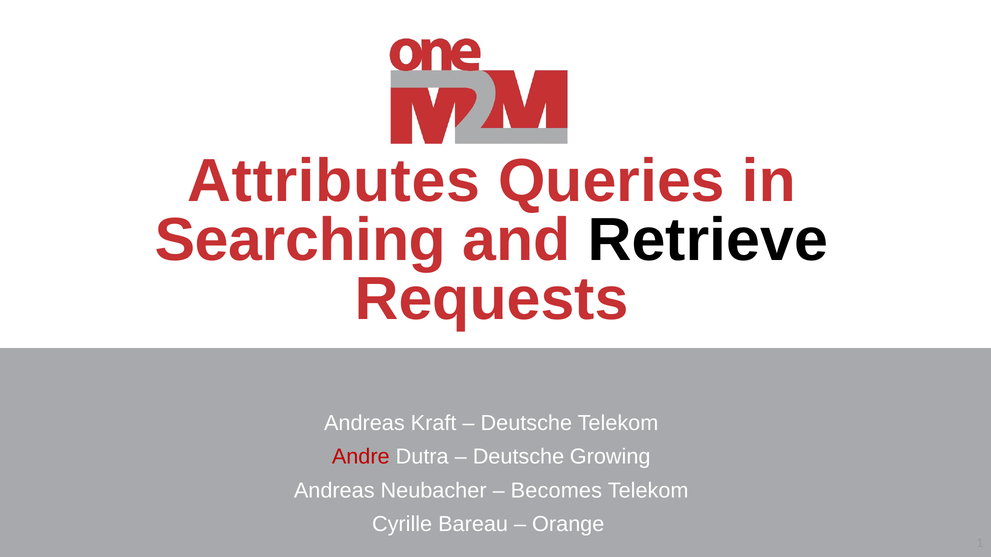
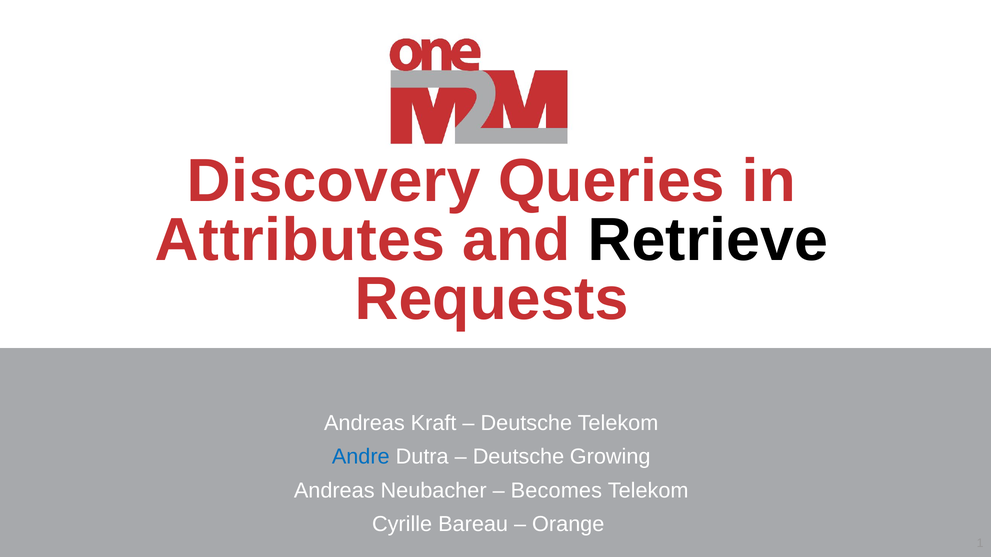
Attributes: Attributes -> Discovery
Searching: Searching -> Attributes
Andre colour: red -> blue
